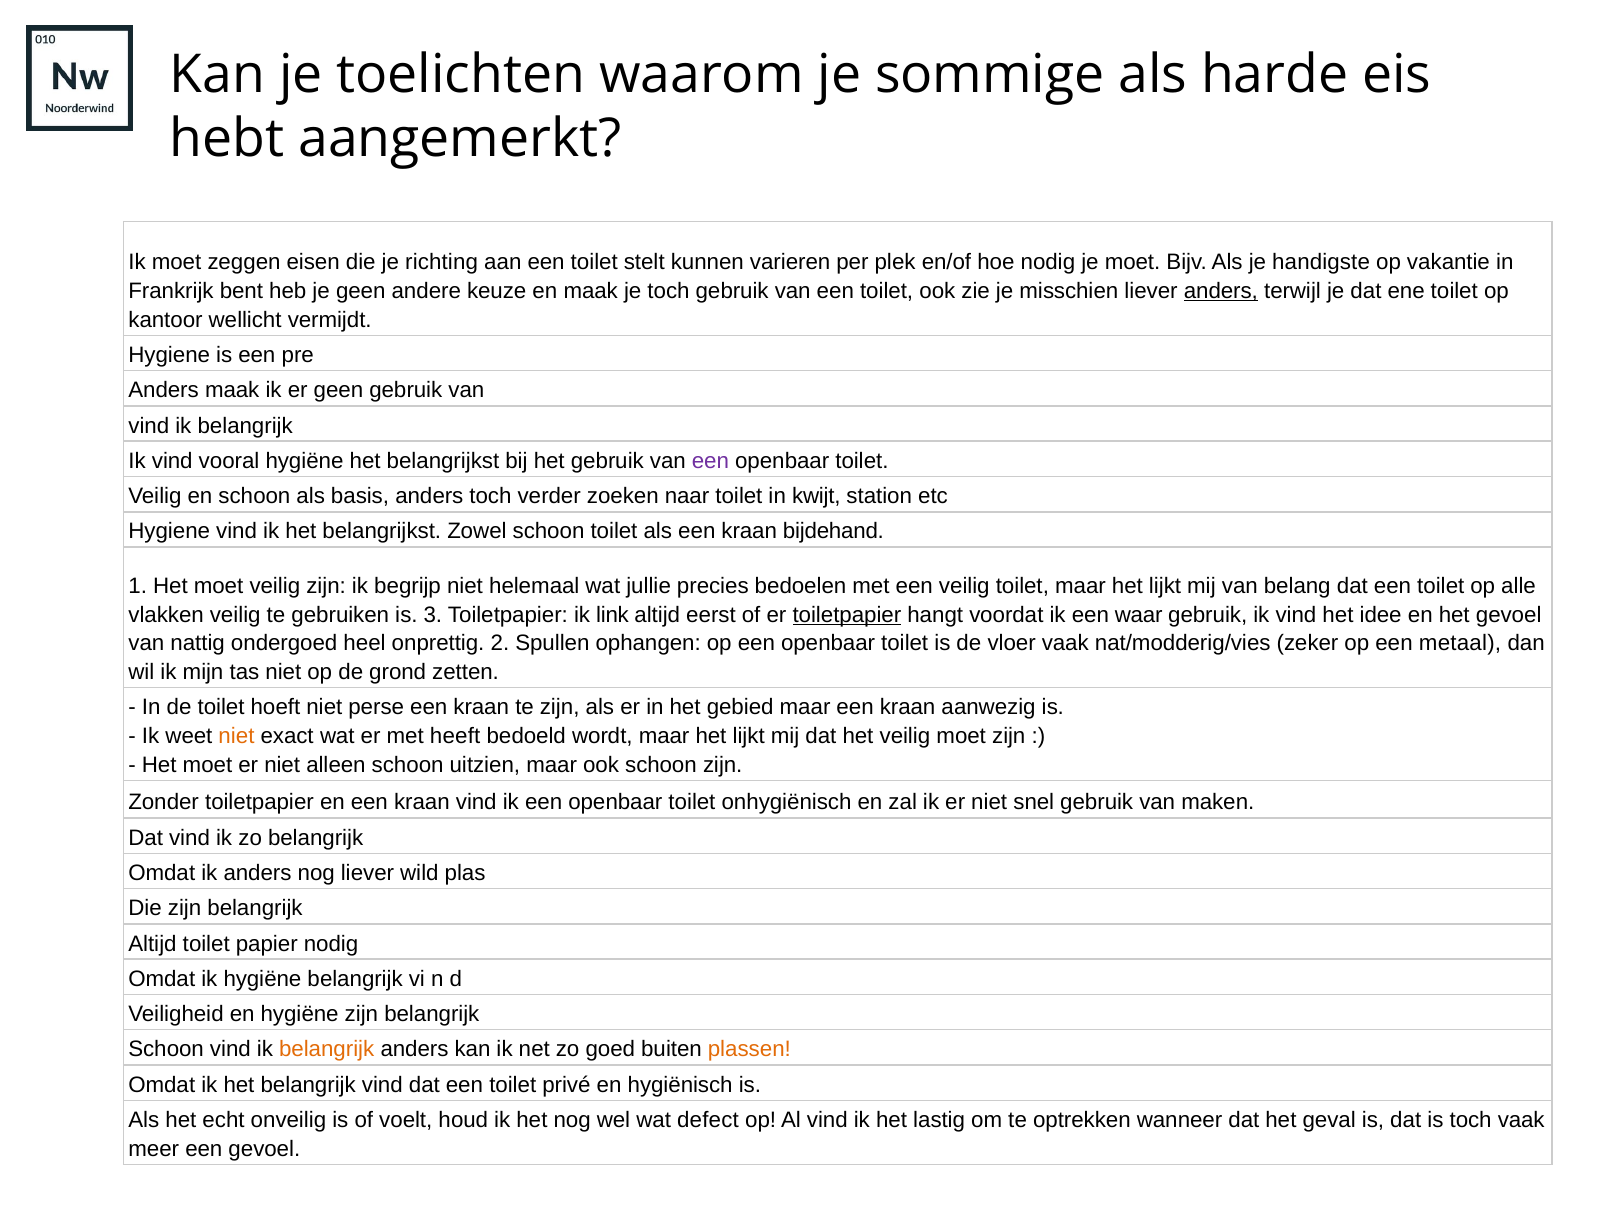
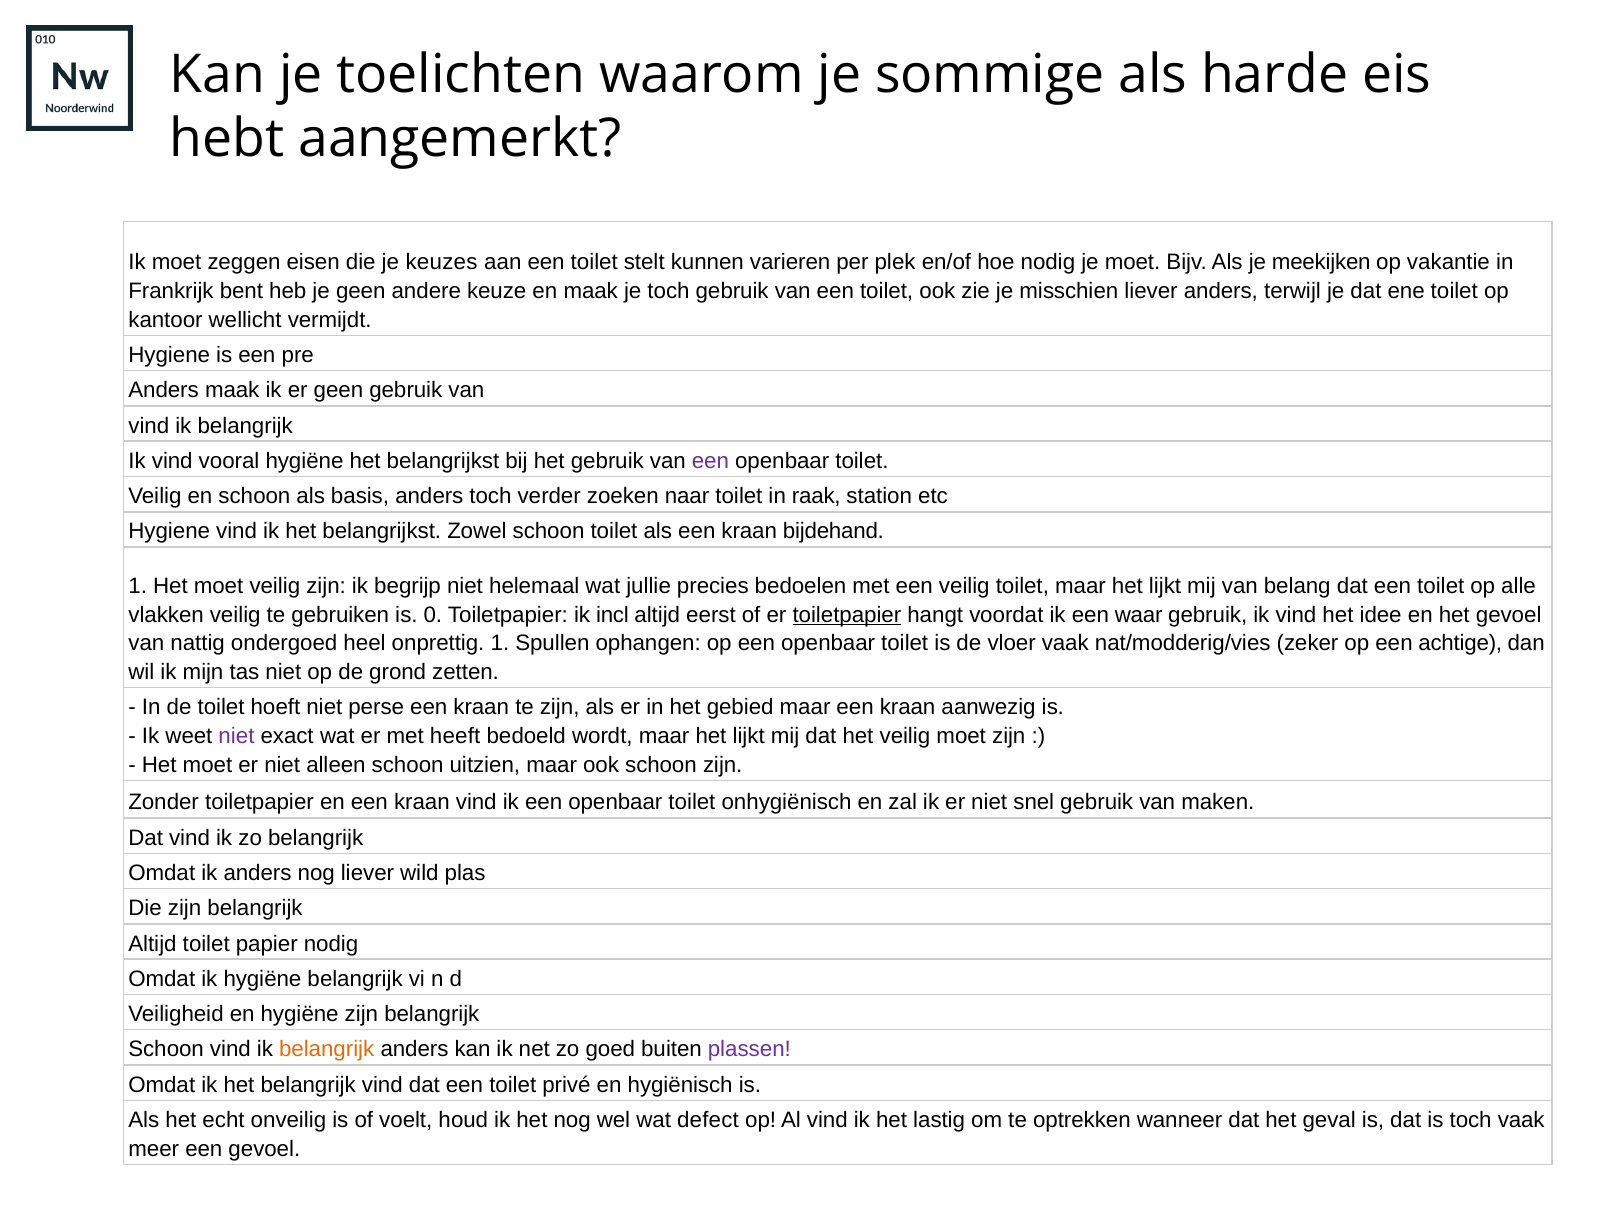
richting: richting -> keuzes
handigste: handigste -> meekijken
anders at (1221, 291) underline: present -> none
kwijt: kwijt -> raak
3: 3 -> 0
link: link -> incl
onprettig 2: 2 -> 1
metaal: metaal -> achtige
niet at (236, 736) colour: orange -> purple
plassen colour: orange -> purple
